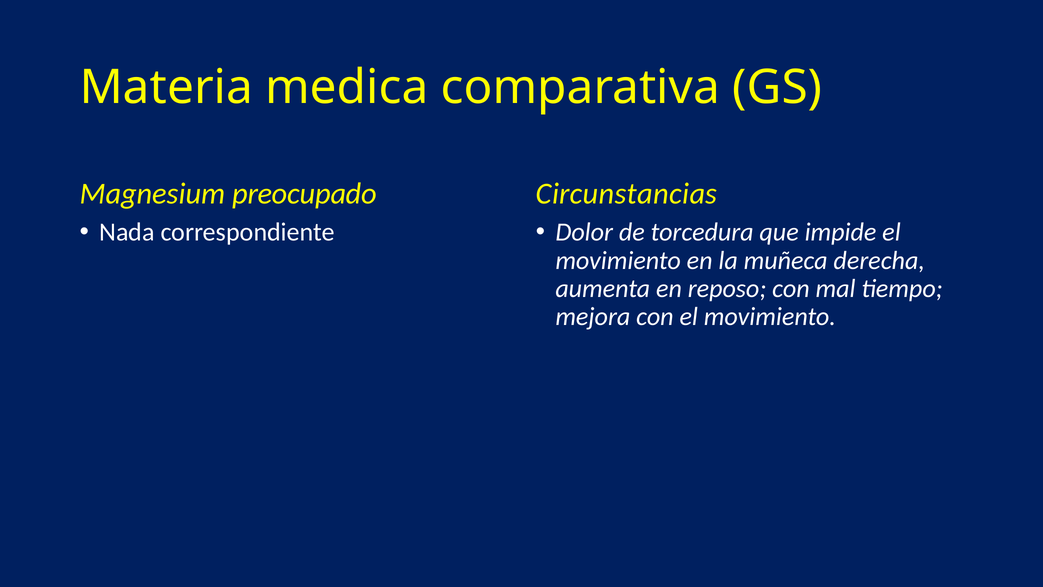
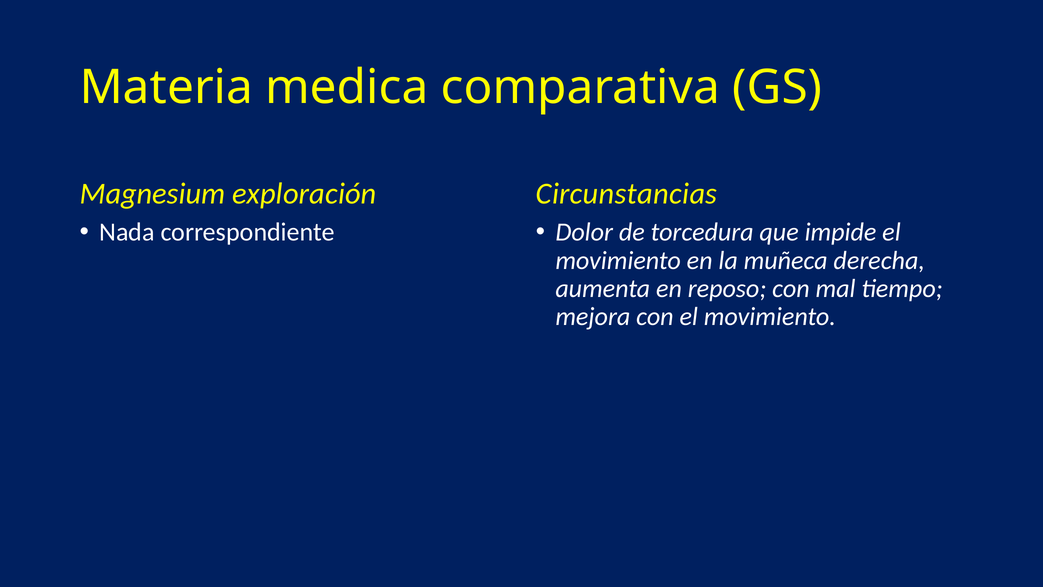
preocupado: preocupado -> exploración
